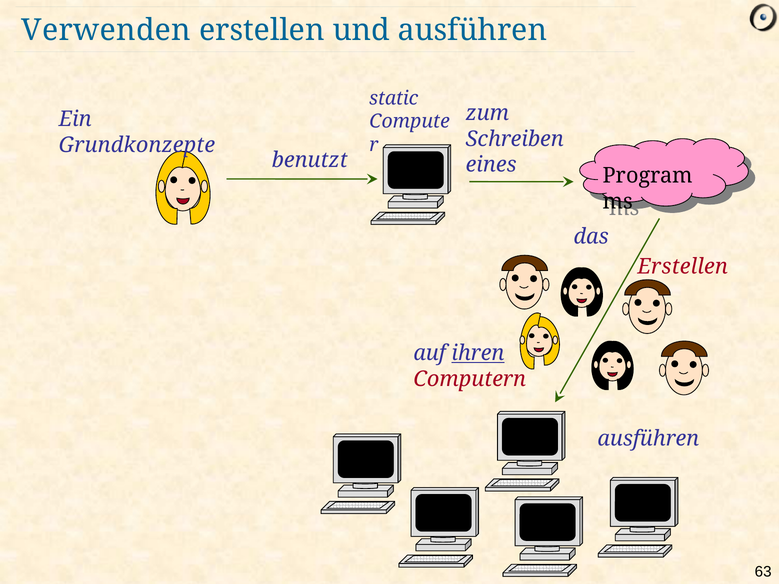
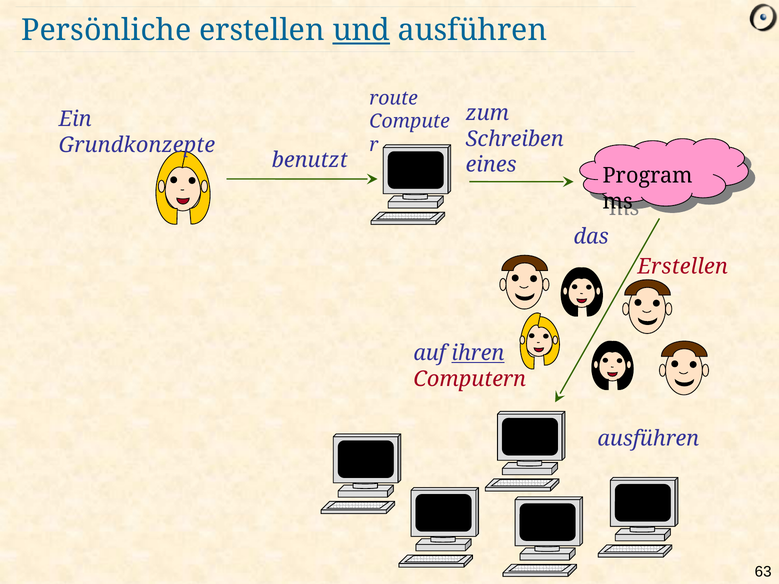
Verwenden: Verwenden -> Persönliche
und underline: none -> present
static: static -> route
